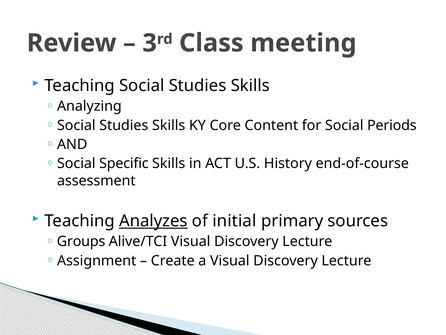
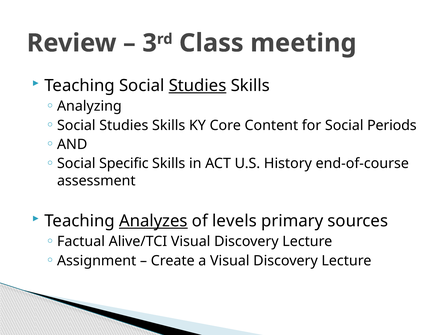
Studies at (198, 86) underline: none -> present
initial: initial -> levels
Groups: Groups -> Factual
